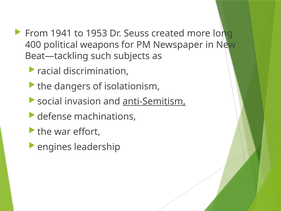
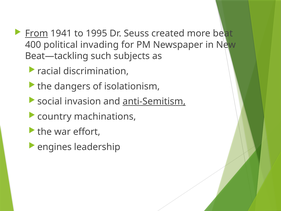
From underline: none -> present
1953: 1953 -> 1995
long: long -> beat
weapons: weapons -> invading
defense: defense -> country
